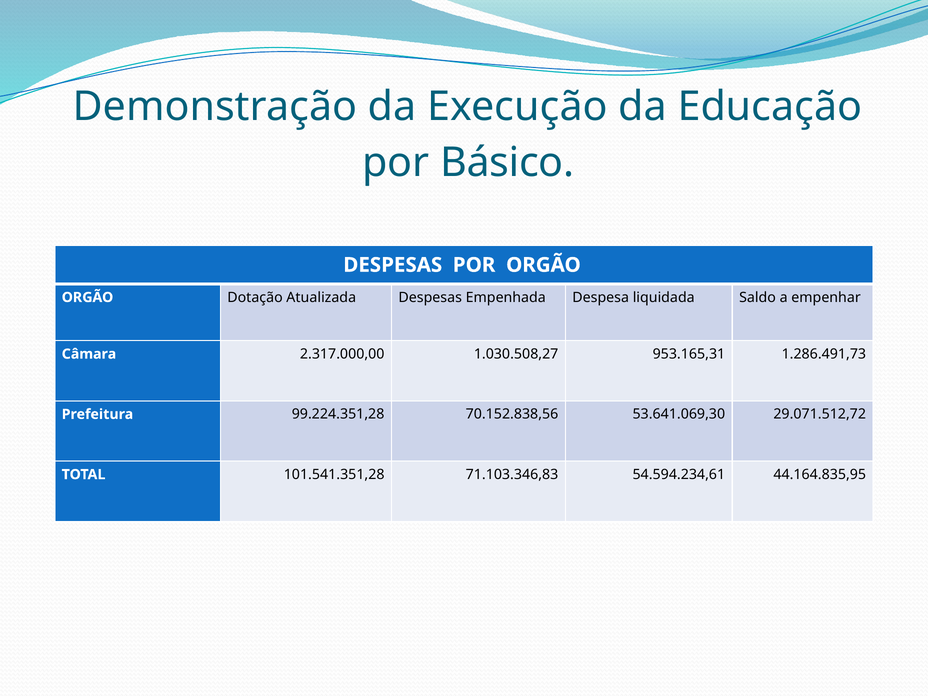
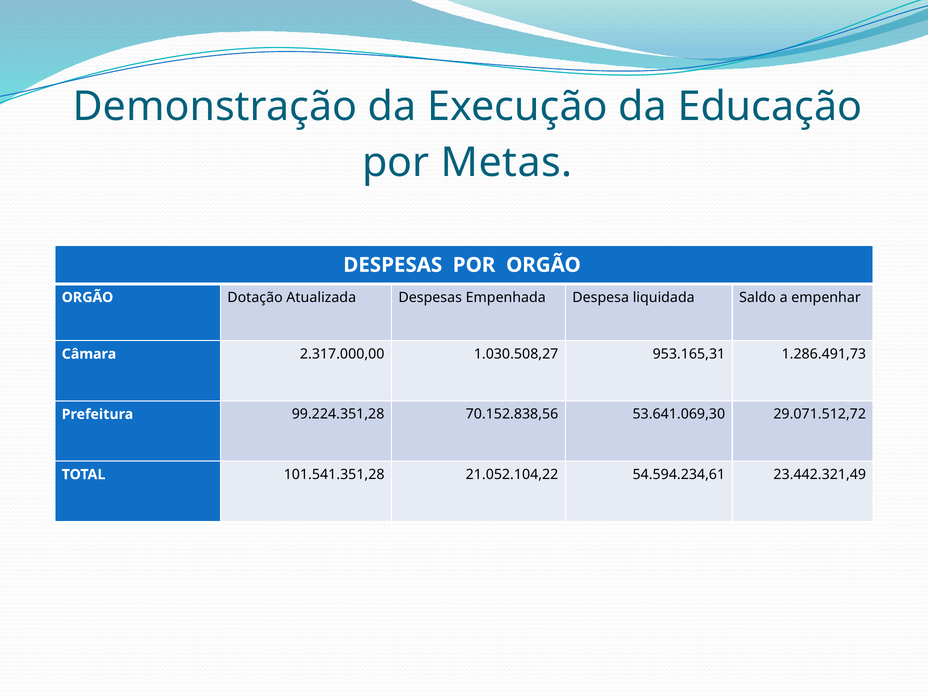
Básico: Básico -> Metas
71.103.346,83: 71.103.346,83 -> 21.052.104,22
44.164.835,95: 44.164.835,95 -> 23.442.321,49
